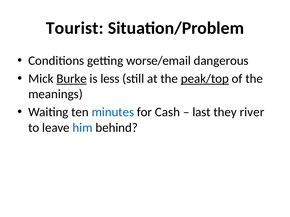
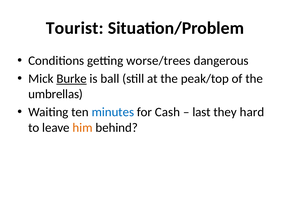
worse/email: worse/email -> worse/trees
less: less -> ball
peak/top underline: present -> none
meanings: meanings -> umbrellas
river: river -> hard
him colour: blue -> orange
